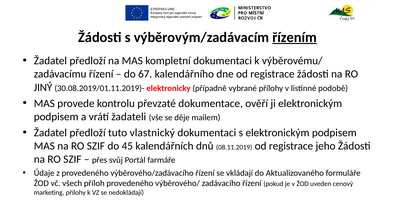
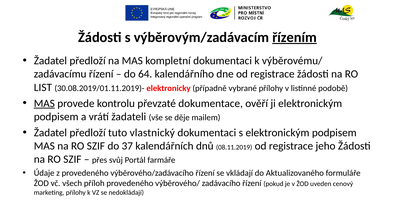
67: 67 -> 64
JINÝ: JINÝ -> LIST
MAS at (44, 103) underline: none -> present
45: 45 -> 37
